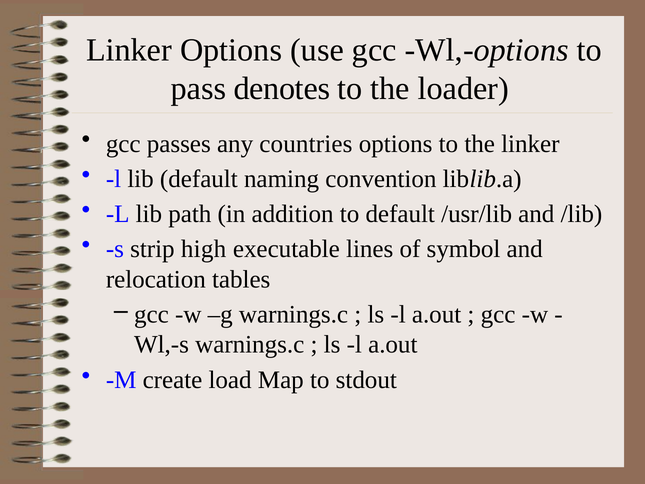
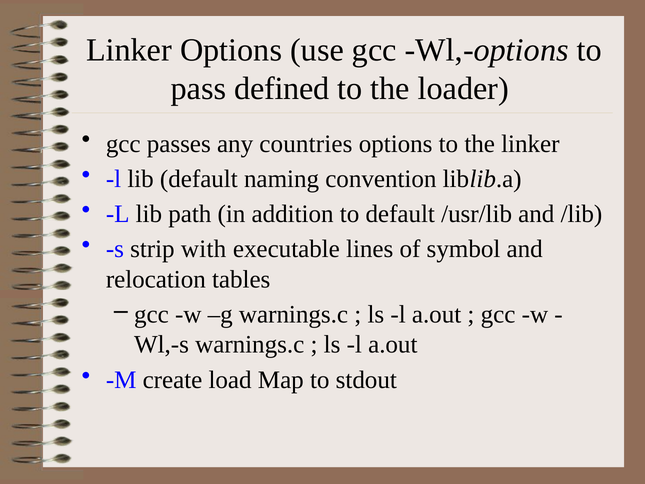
denotes: denotes -> defined
high: high -> with
